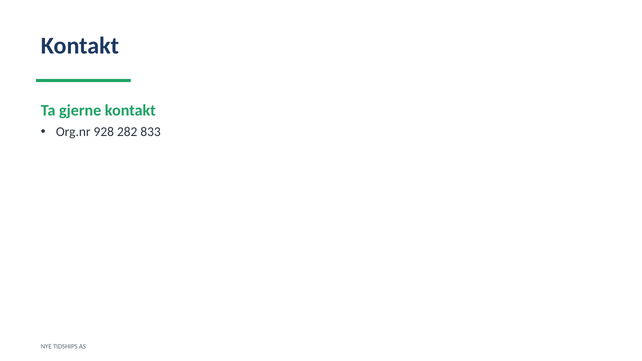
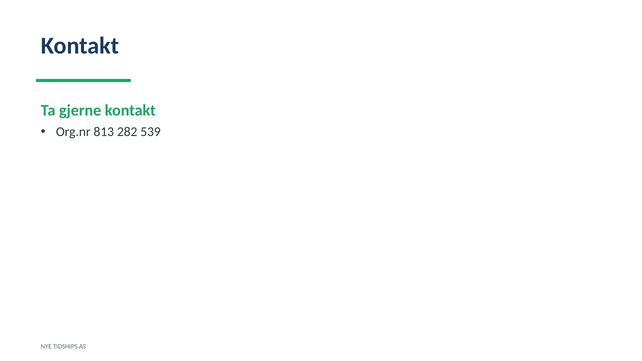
928: 928 -> 813
833: 833 -> 539
